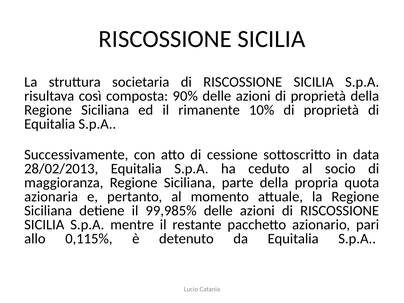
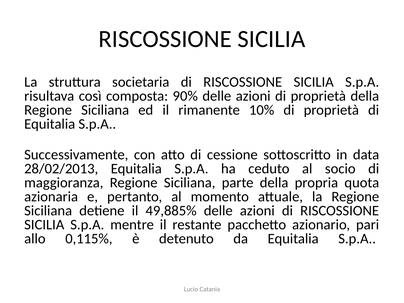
99,985%: 99,985% -> 49,885%
